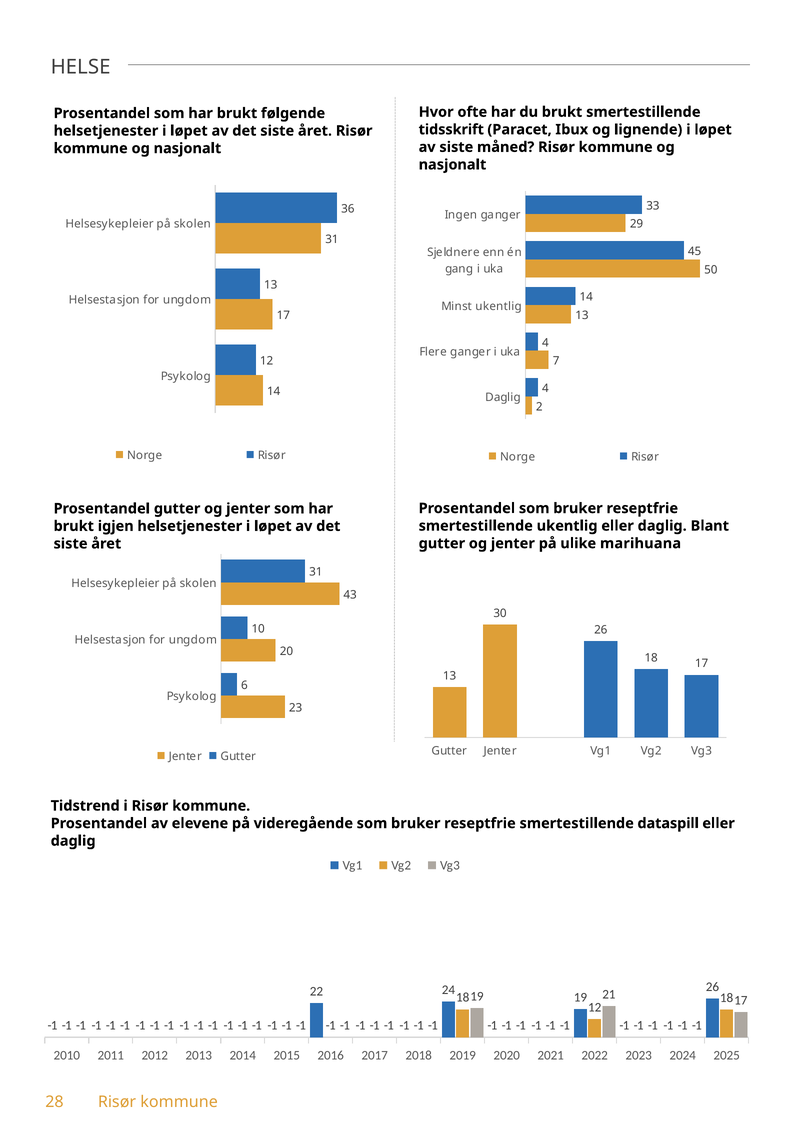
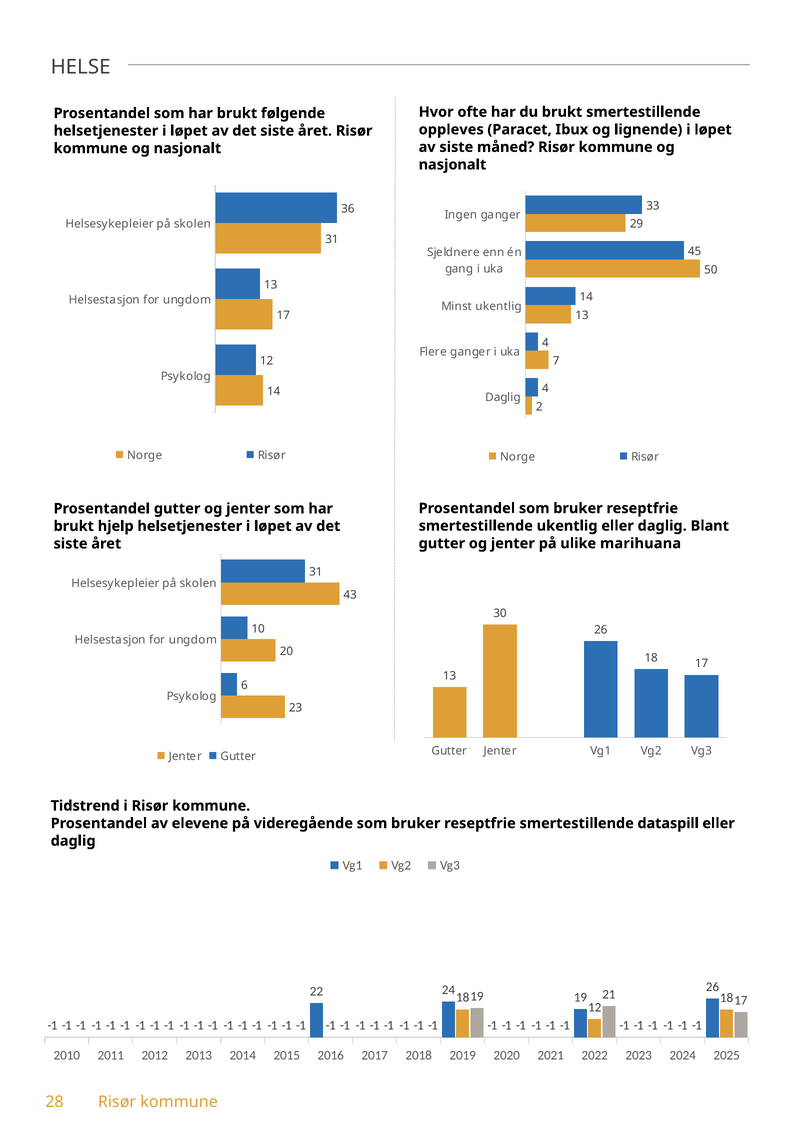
tidsskrift: tidsskrift -> oppleves
igjen: igjen -> hjelp
